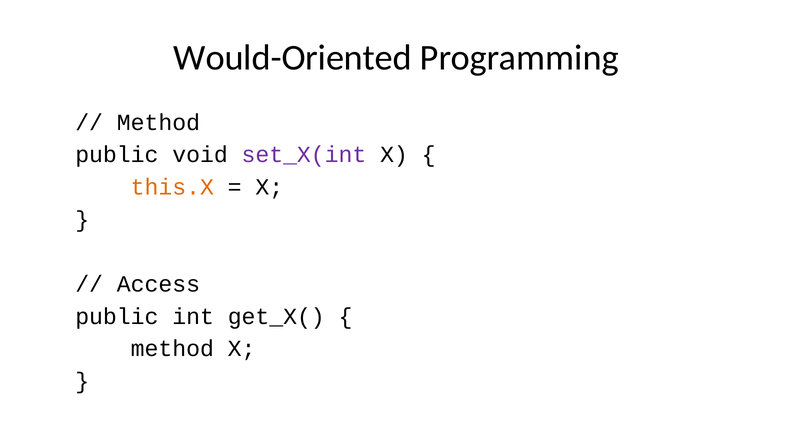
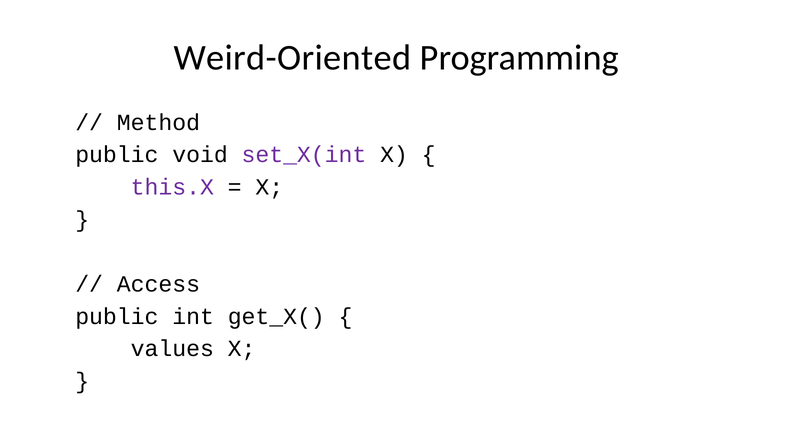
Would-Oriented: Would-Oriented -> Weird-Oriented
this.X colour: orange -> purple
method at (172, 349): method -> values
